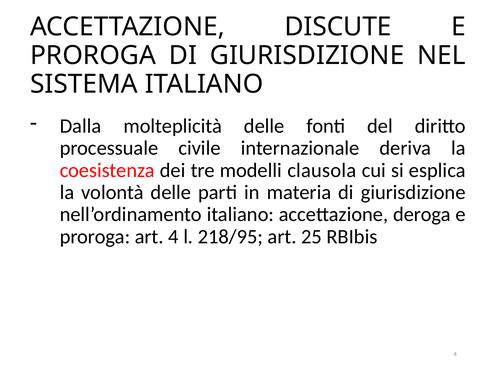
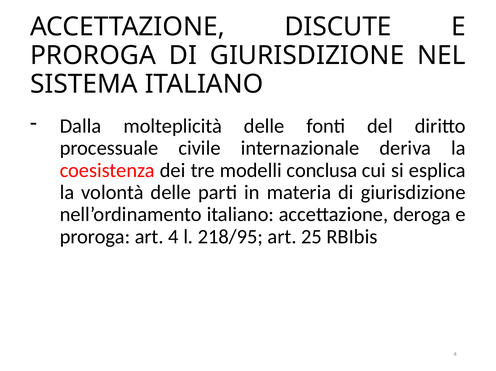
clausola: clausola -> conclusa
